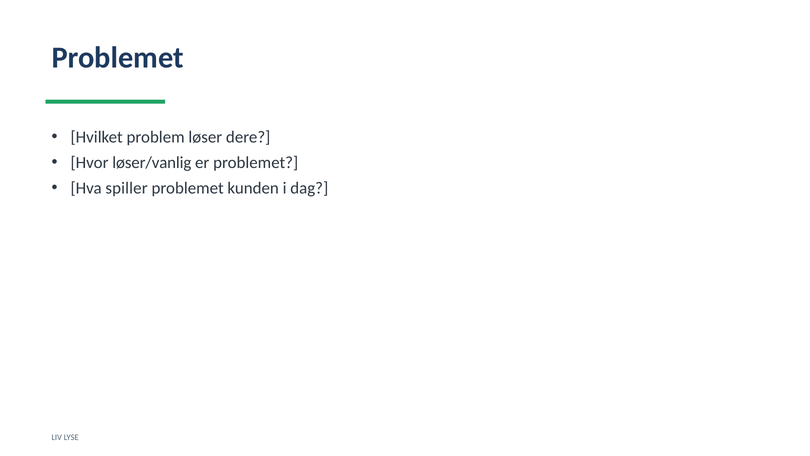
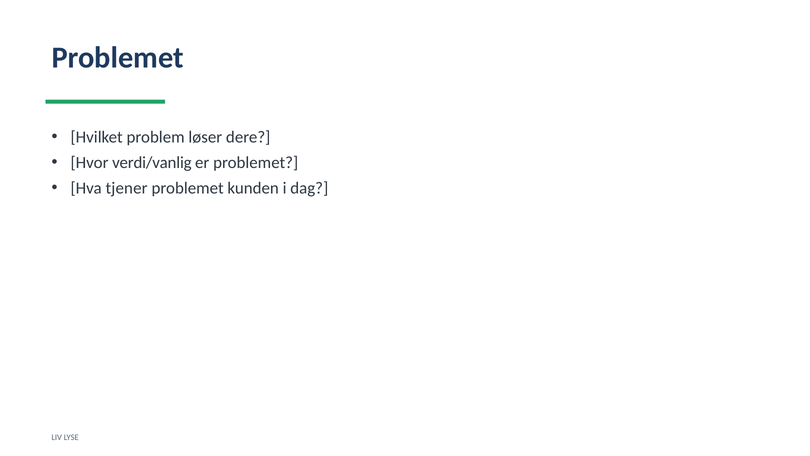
løser/vanlig: løser/vanlig -> verdi/vanlig
spiller: spiller -> tjener
